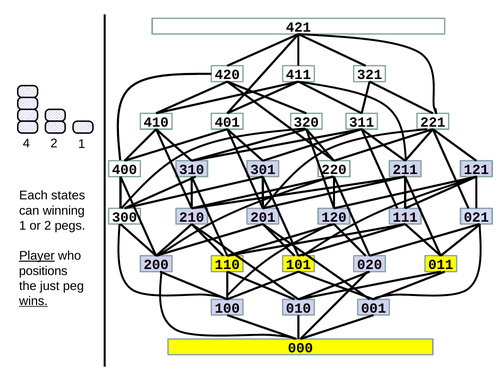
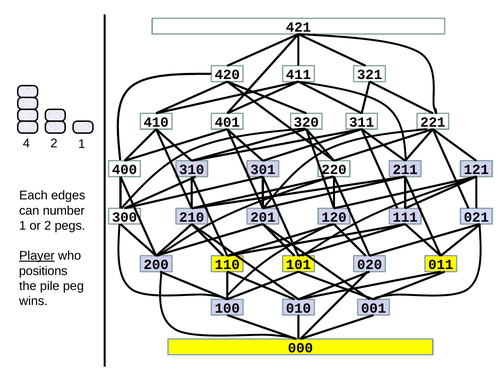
states: states -> edges
winning: winning -> number
just: just -> pile
wins underline: present -> none
